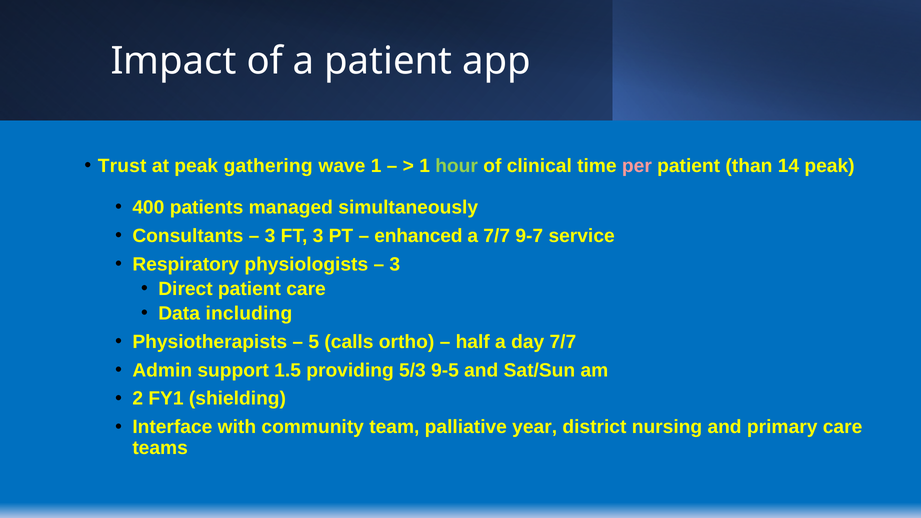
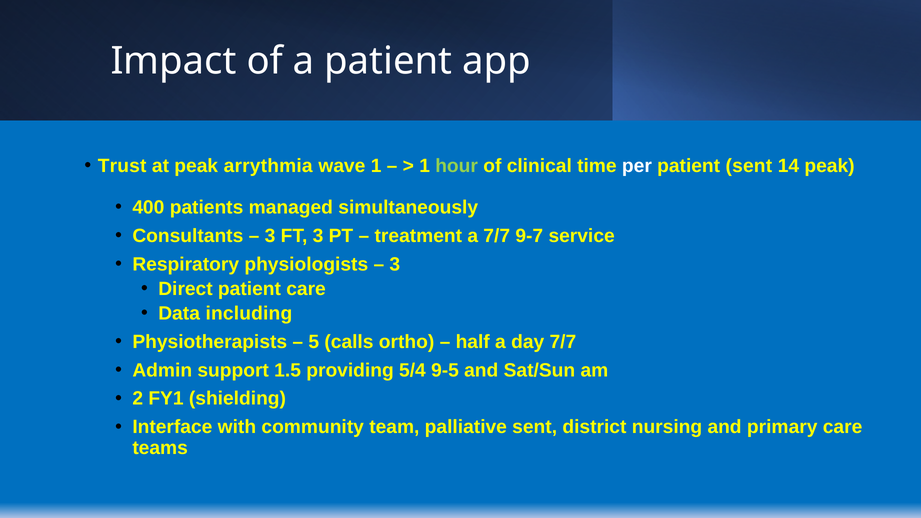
gathering: gathering -> arrythmia
per colour: pink -> white
patient than: than -> sent
enhanced: enhanced -> treatment
5/3: 5/3 -> 5/4
palliative year: year -> sent
